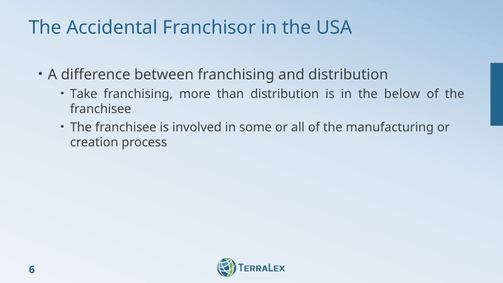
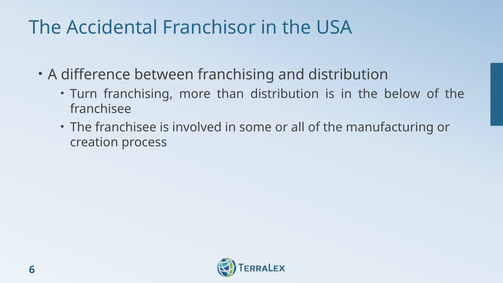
Take: Take -> Turn
